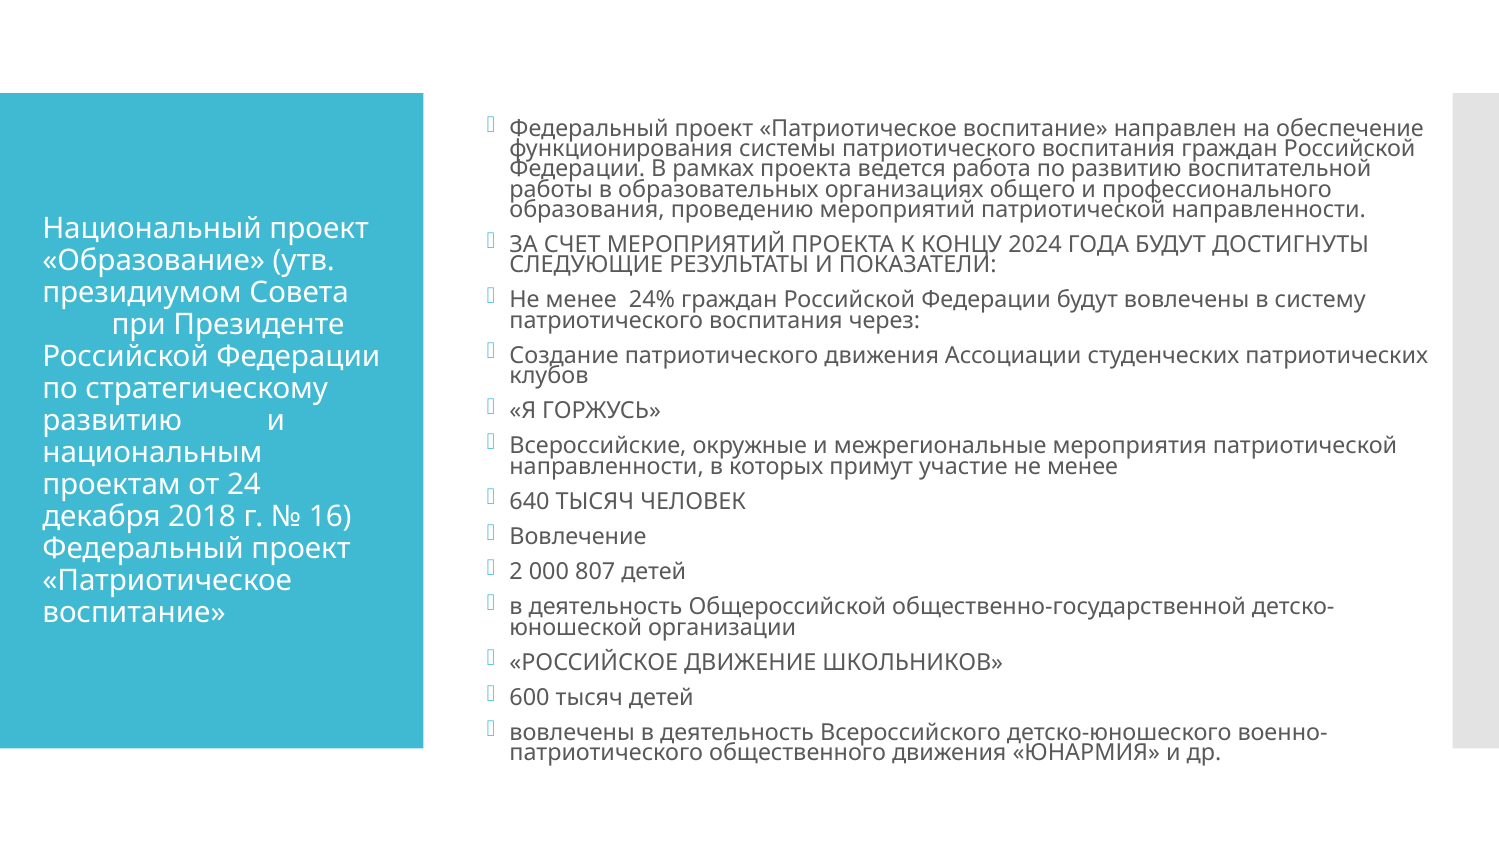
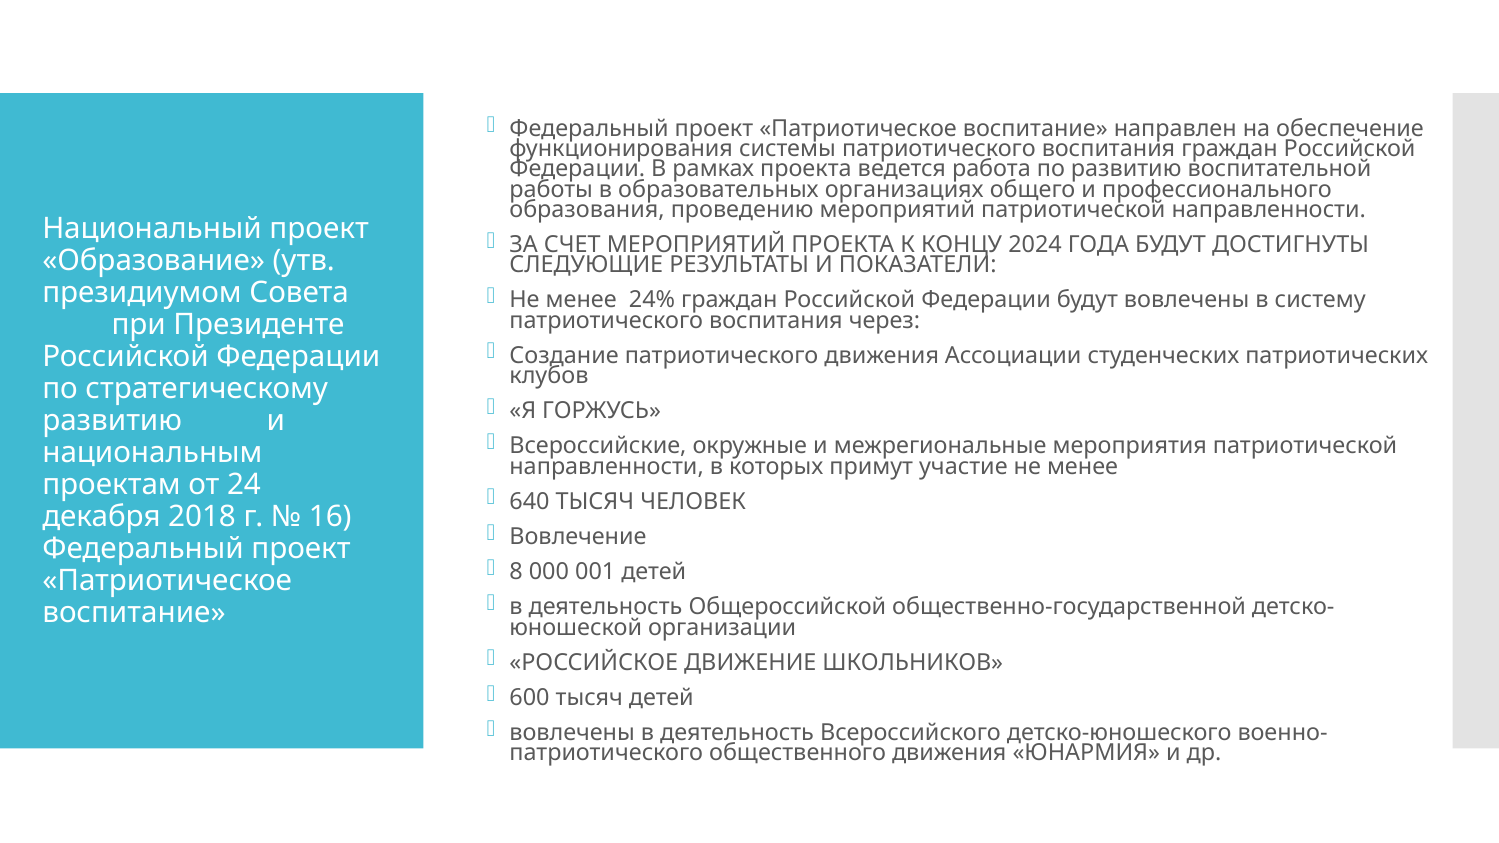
2: 2 -> 8
807: 807 -> 001
